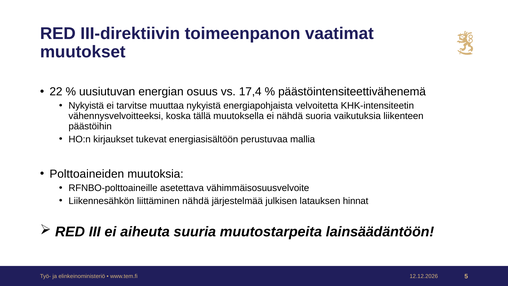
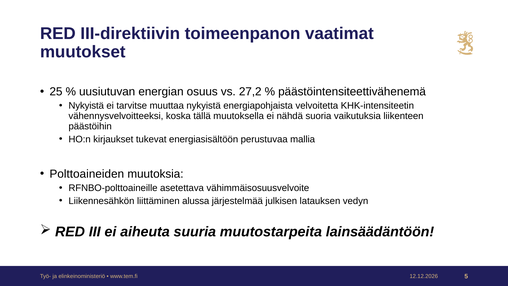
22: 22 -> 25
17,4: 17,4 -> 27,2
liittäminen nähdä: nähdä -> alussa
hinnat: hinnat -> vedyn
